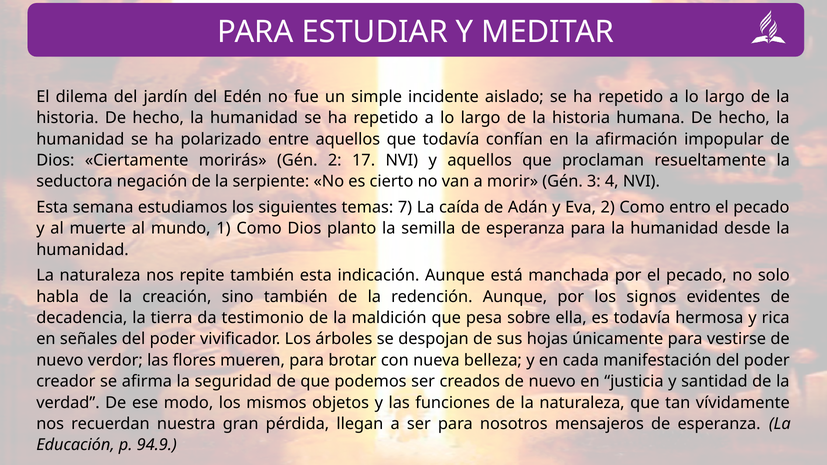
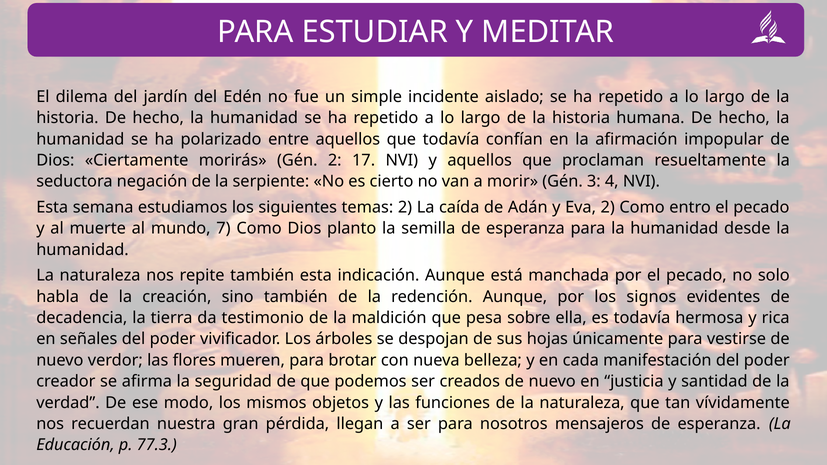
temas 7: 7 -> 2
1: 1 -> 7
94.9: 94.9 -> 77.3
